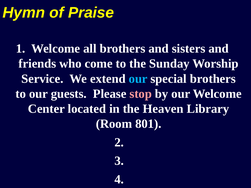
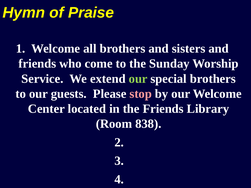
our at (138, 79) colour: light blue -> light green
the Heaven: Heaven -> Friends
801: 801 -> 838
